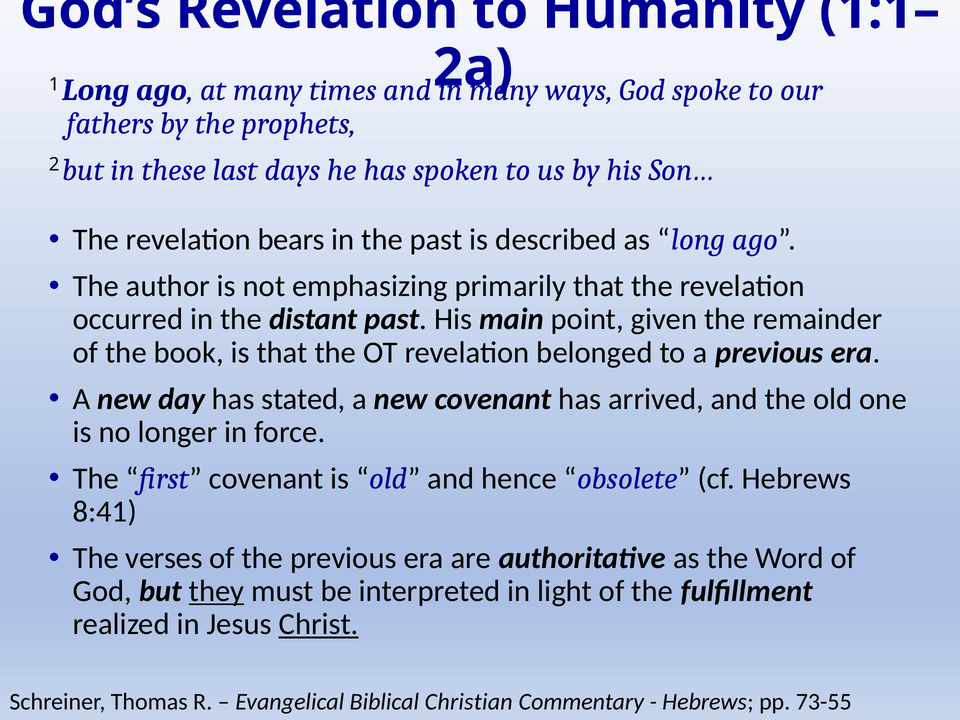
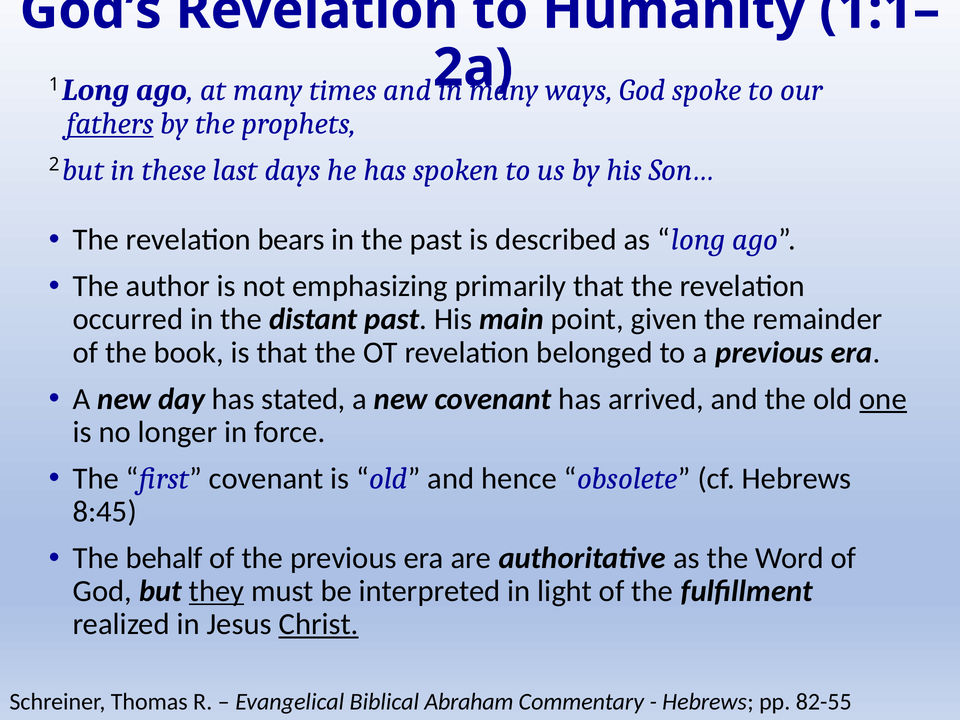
fathers underline: none -> present
one underline: none -> present
8:41: 8:41 -> 8:45
verses: verses -> behalf
Christian: Christian -> Abraham
73-55: 73-55 -> 82-55
